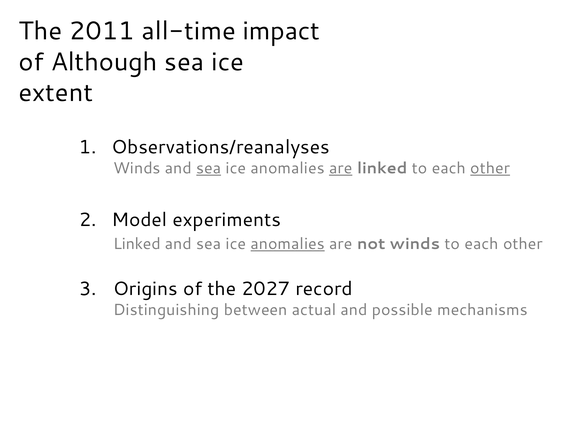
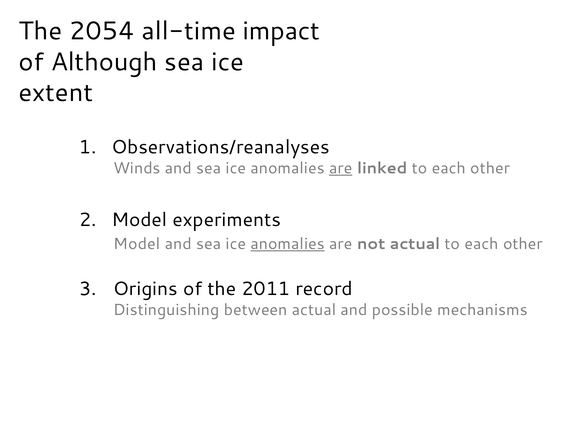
2011: 2011 -> 2054
sea at (209, 168) underline: present -> none
other at (490, 168) underline: present -> none
Linked at (137, 244): Linked -> Model
not winds: winds -> actual
2027: 2027 -> 2011
